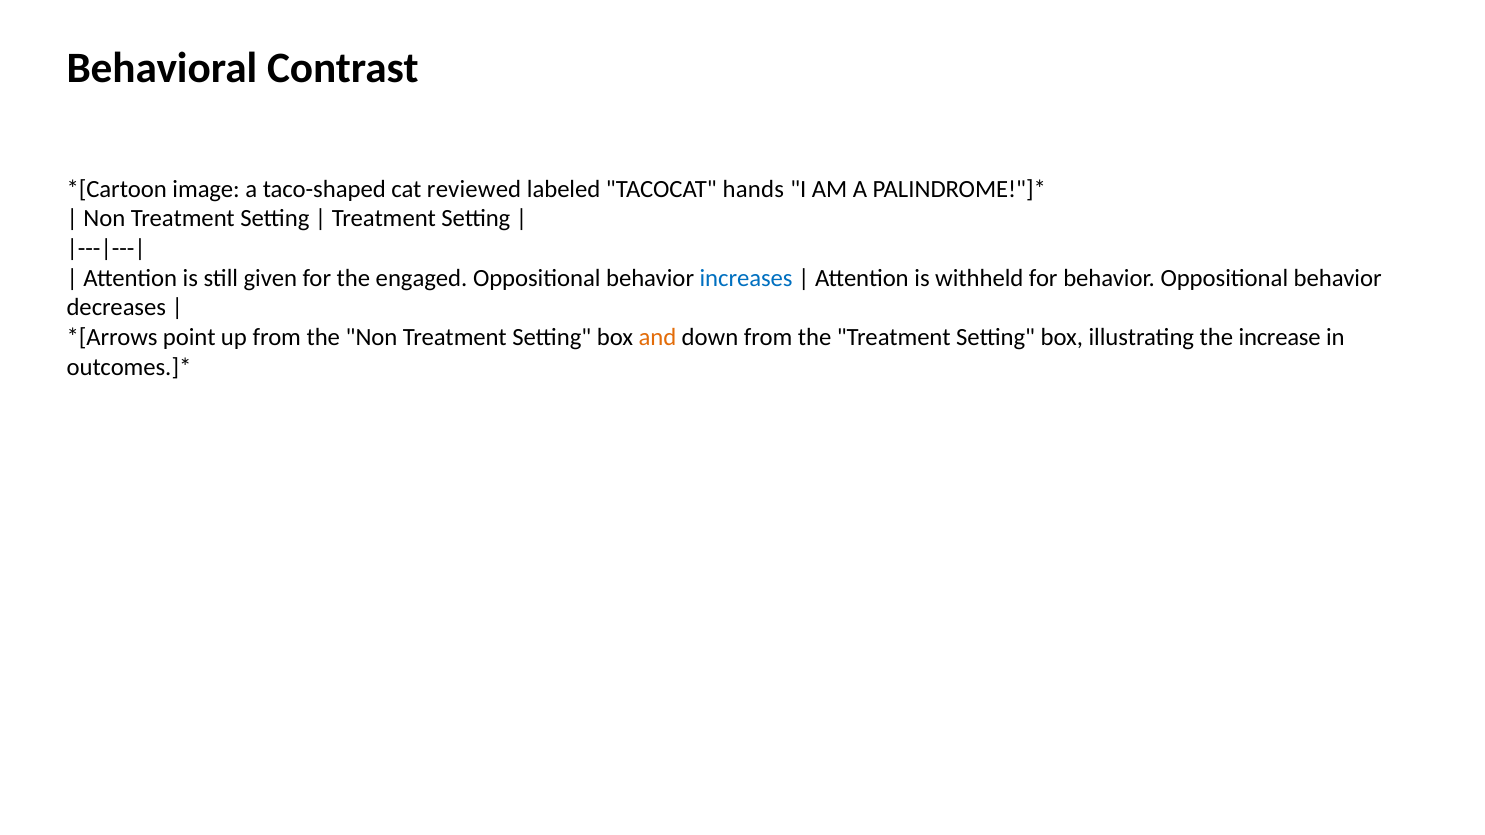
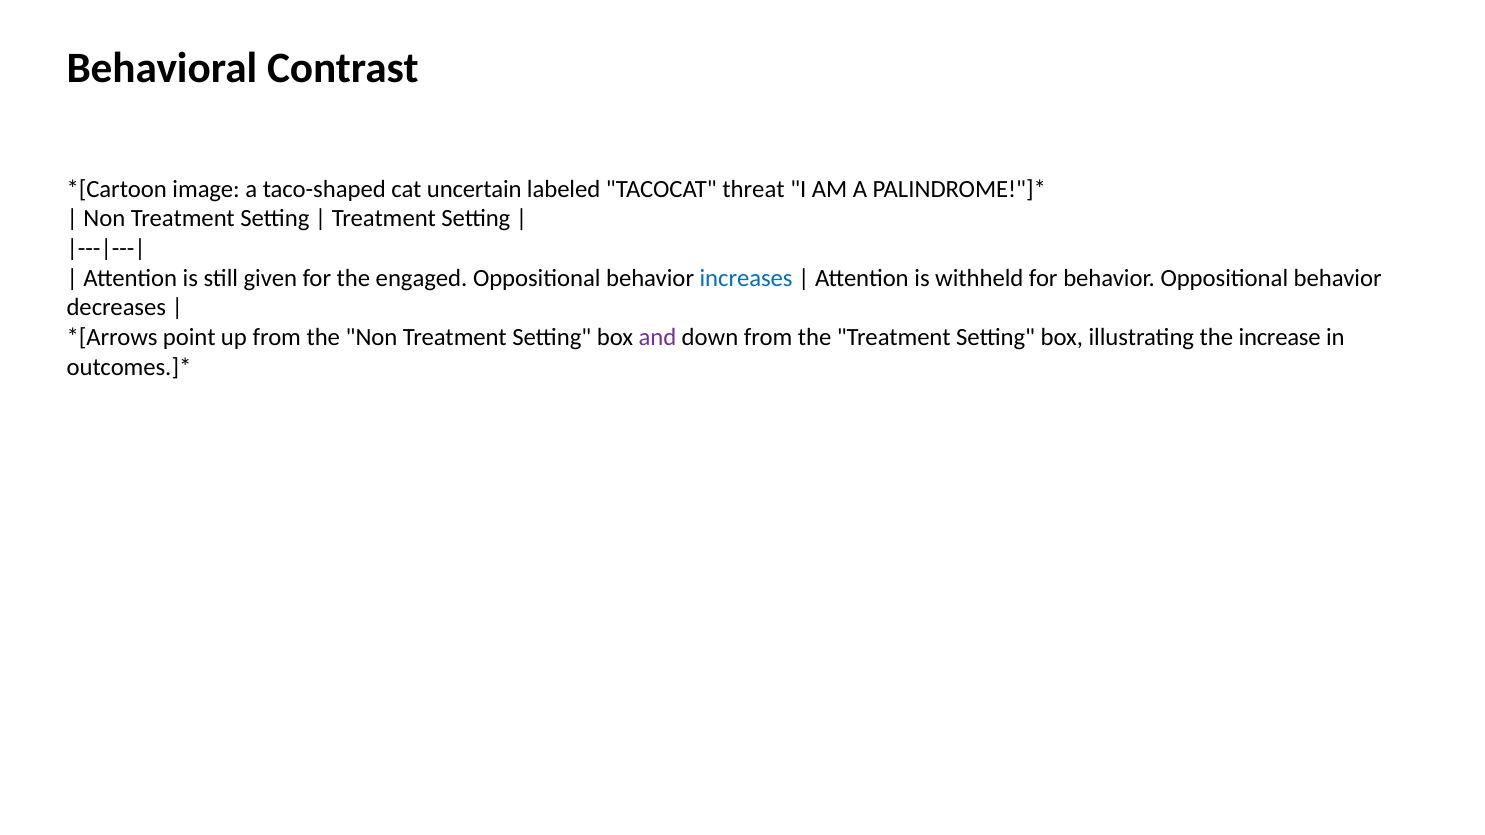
reviewed: reviewed -> uncertain
hands: hands -> threat
and colour: orange -> purple
